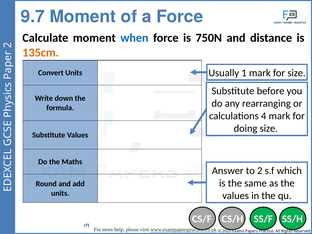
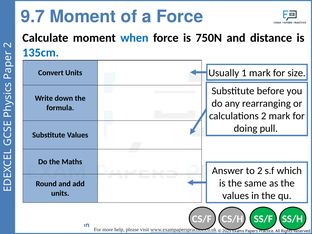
135cm at (41, 53) colour: orange -> blue
calculations 4: 4 -> 2
doing size: size -> pull
